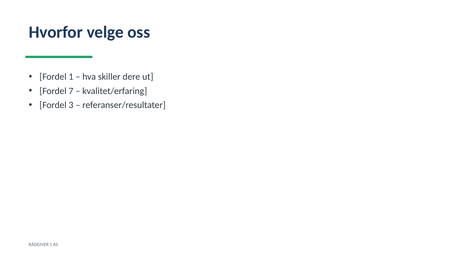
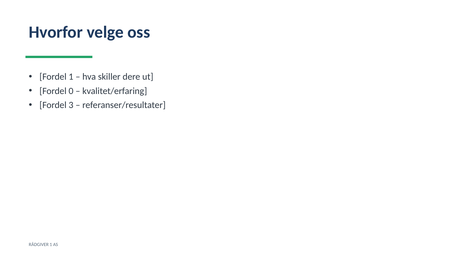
7: 7 -> 0
